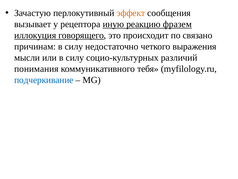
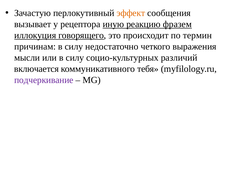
связано: связано -> термин
понимания: понимания -> включается
подчеркивание colour: blue -> purple
